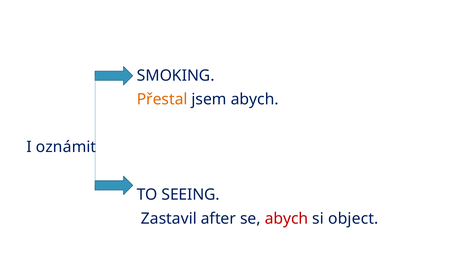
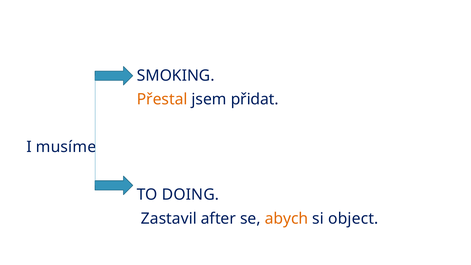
jsem abych: abych -> přidat
oznámit: oznámit -> musíme
SEEING: SEEING -> DOING
abych at (286, 219) colour: red -> orange
